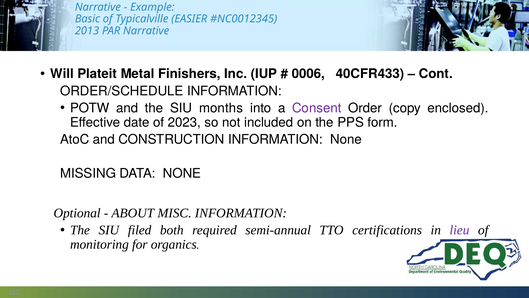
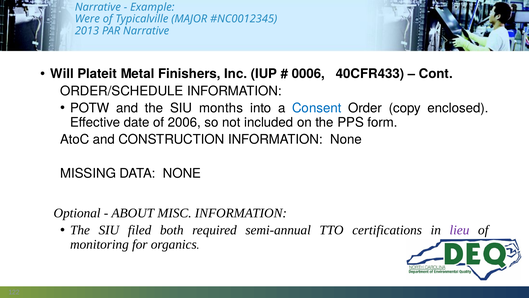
Basic: Basic -> Were
EASIER: EASIER -> MAJOR
Consent colour: purple -> blue
2023: 2023 -> 2006
